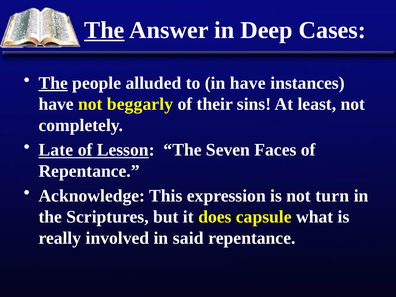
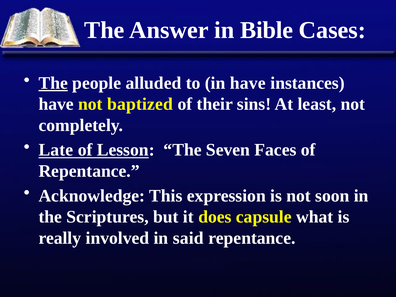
The at (104, 30) underline: present -> none
Deep: Deep -> Bible
beggarly: beggarly -> baptized
turn: turn -> soon
